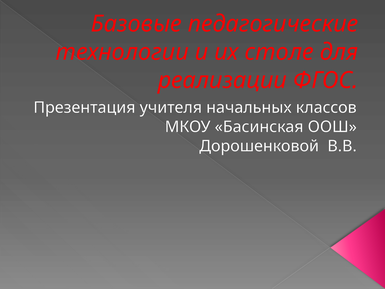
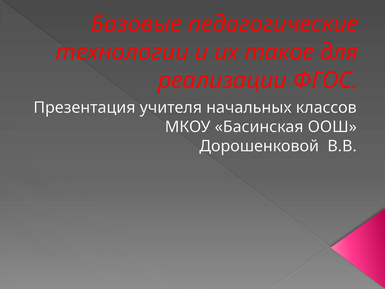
столе: столе -> такое
